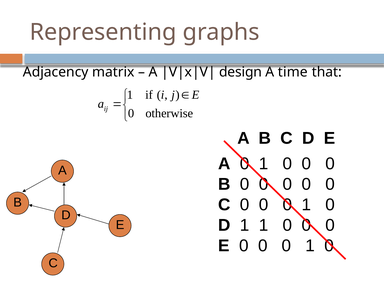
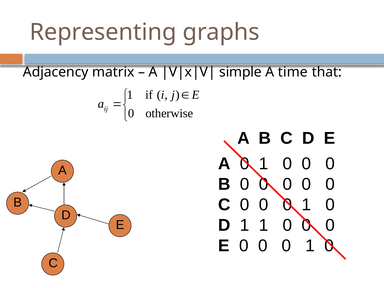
design: design -> simple
